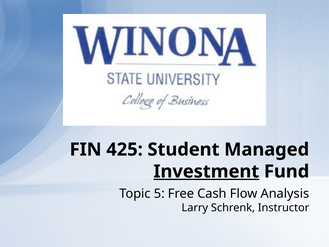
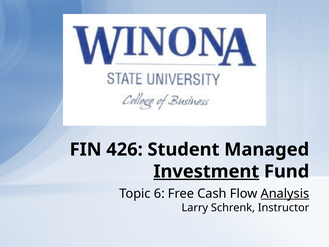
425: 425 -> 426
5: 5 -> 6
Analysis underline: none -> present
